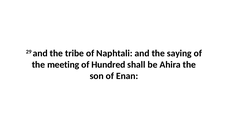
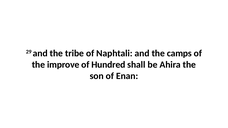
saying: saying -> camps
meeting: meeting -> improve
